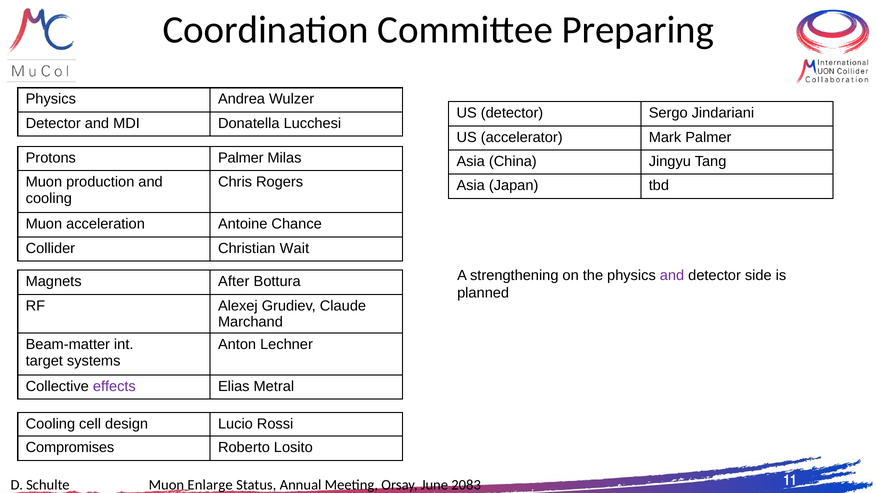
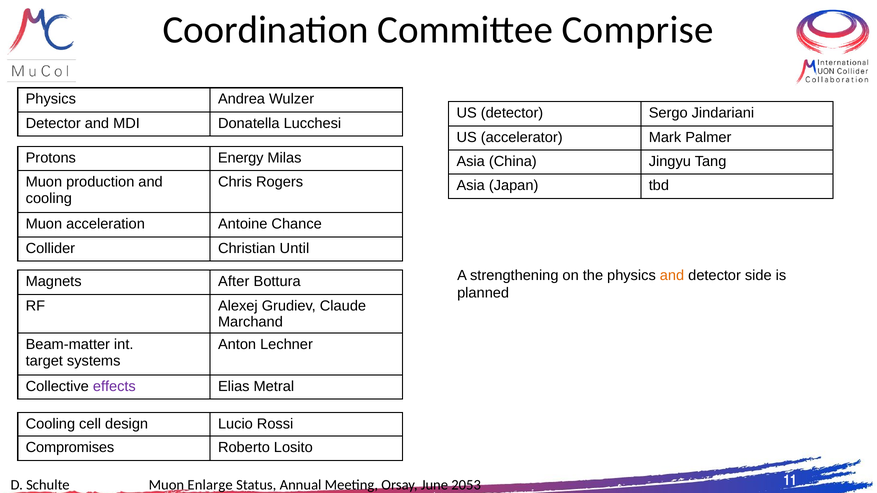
Preparing: Preparing -> Comprise
Protons Palmer: Palmer -> Energy
Wait: Wait -> Until
and at (672, 276) colour: purple -> orange
2083: 2083 -> 2053
